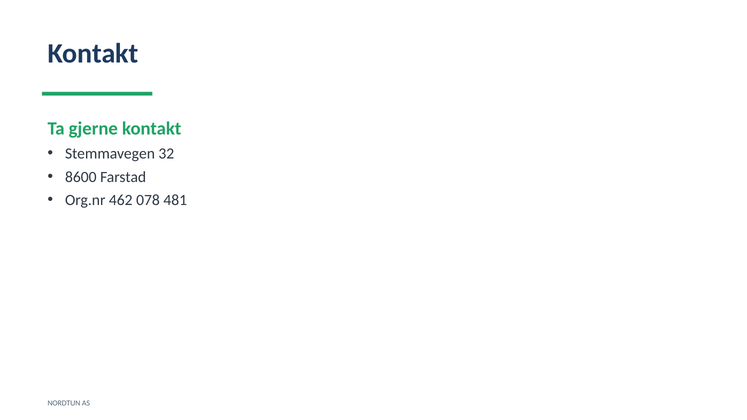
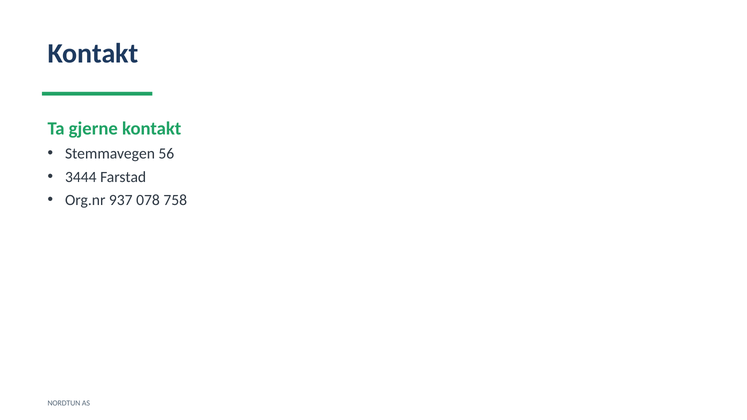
32: 32 -> 56
8600: 8600 -> 3444
462: 462 -> 937
481: 481 -> 758
